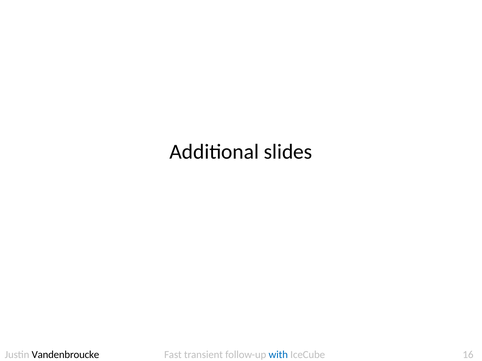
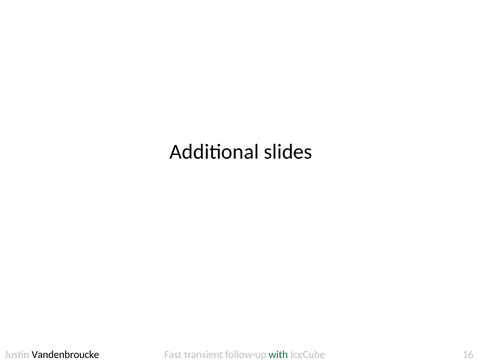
with colour: blue -> green
